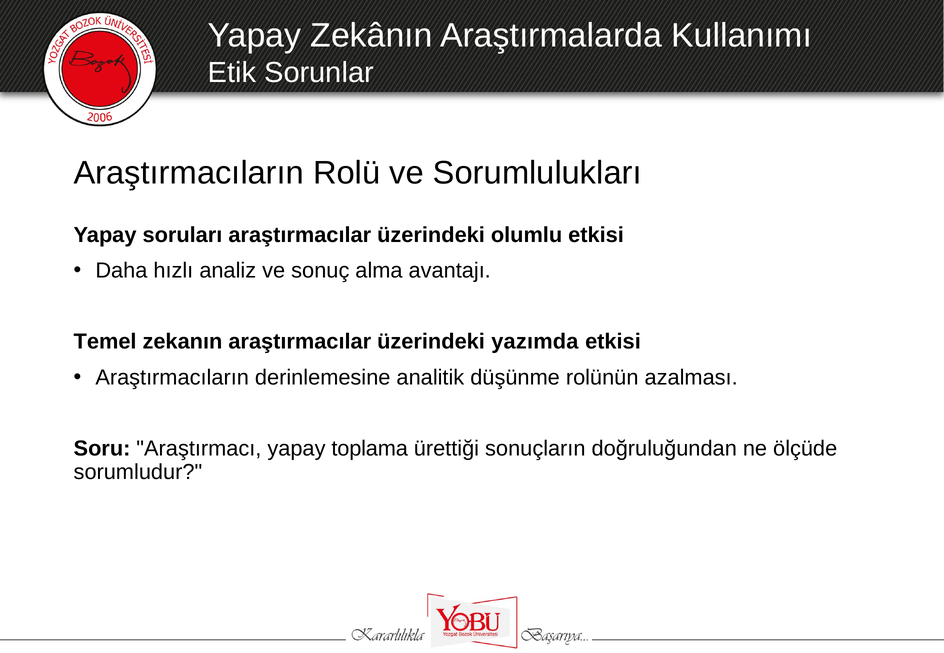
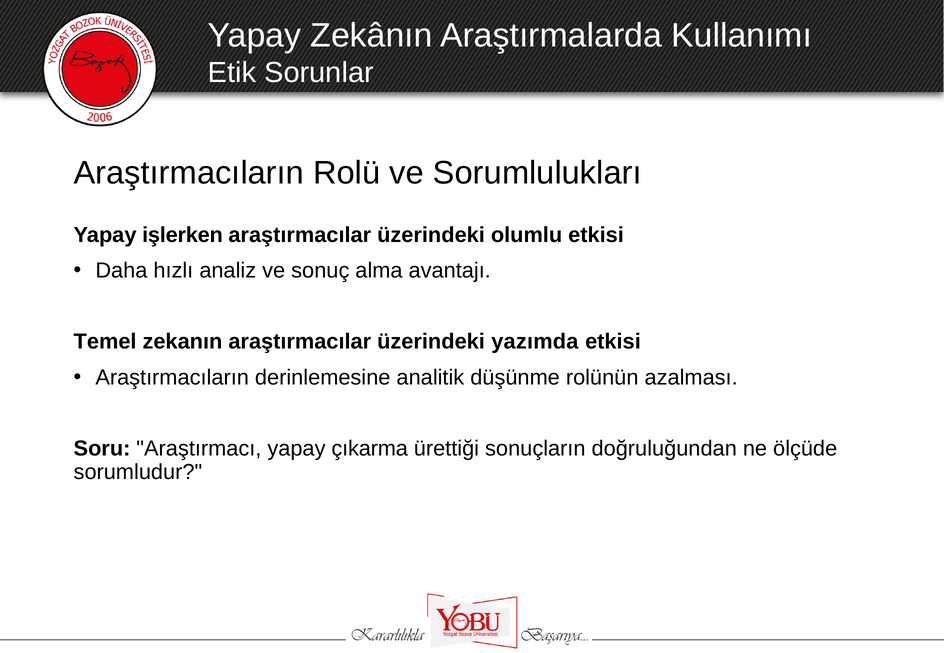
soruları: soruları -> işlerken
toplama: toplama -> çıkarma
